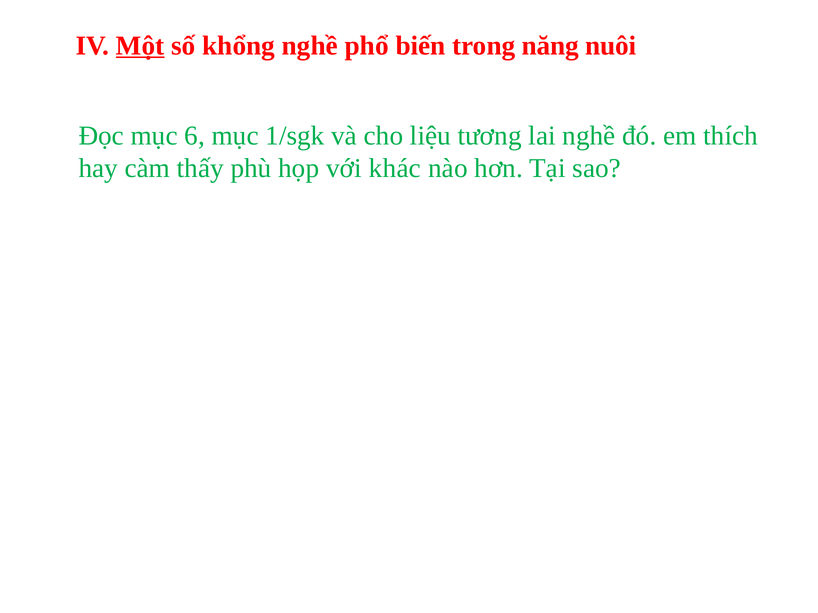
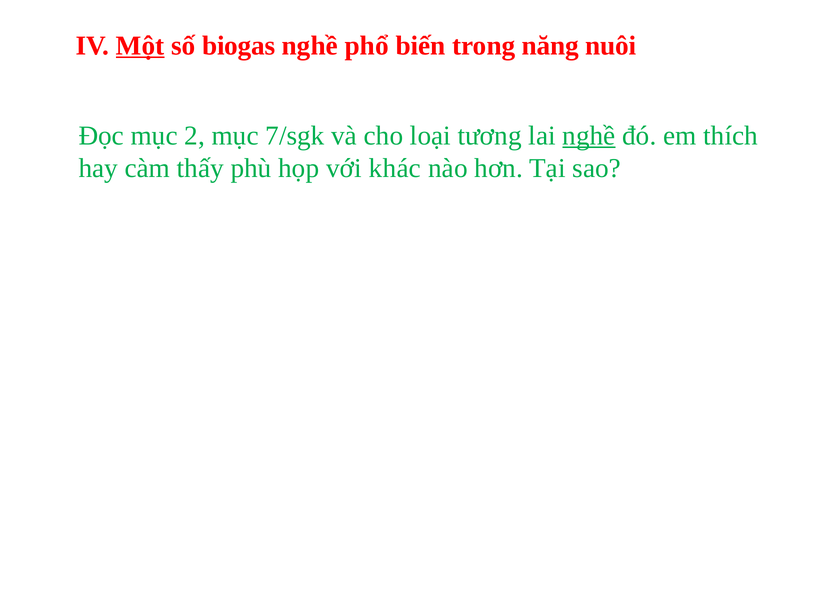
khổng: khổng -> biogas
6: 6 -> 2
1/sgk: 1/sgk -> 7/sgk
liệu: liệu -> loại
nghề at (589, 136) underline: none -> present
